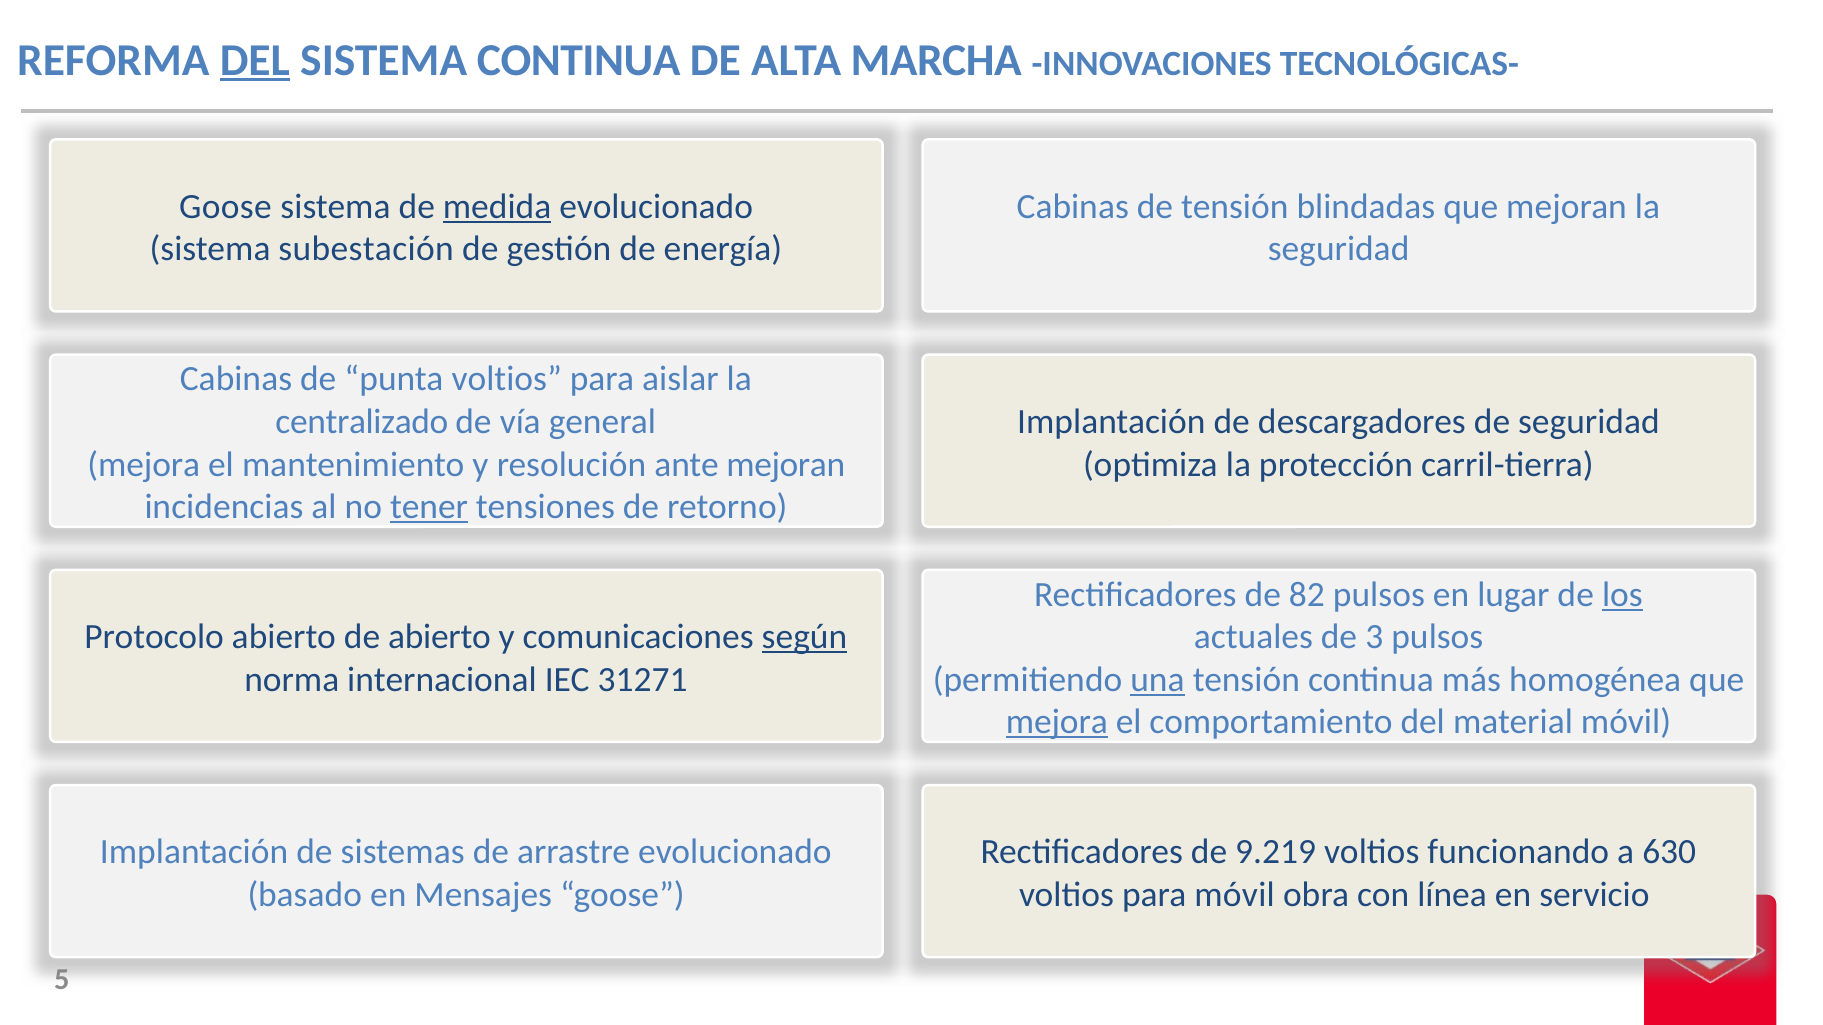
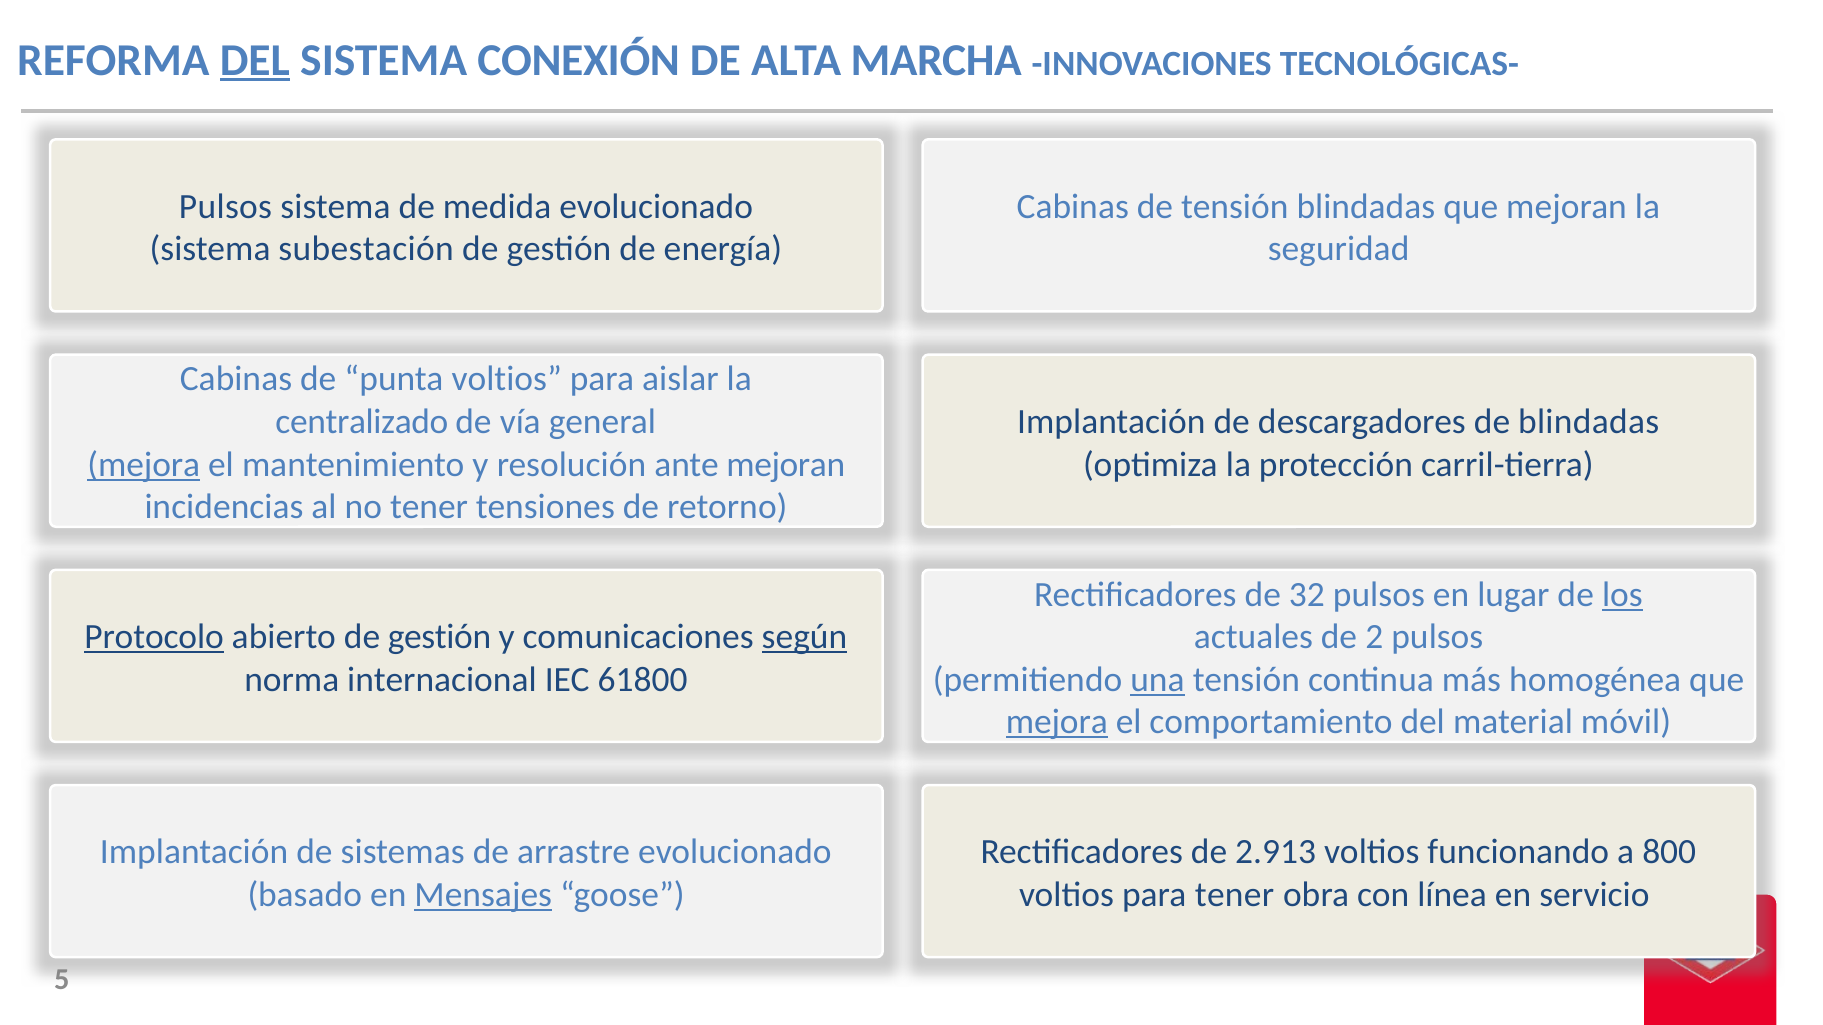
SISTEMA CONTINUA: CONTINUA -> CONEXIÓN
Goose at (226, 207): Goose -> Pulsos
medida underline: present -> none
de seguridad: seguridad -> blindadas
mejora at (144, 465) underline: none -> present
tener at (429, 507) underline: present -> none
82: 82 -> 32
Protocolo underline: none -> present
abierto de abierto: abierto -> gestión
3: 3 -> 2
31271: 31271 -> 61800
9.219: 9.219 -> 2.913
630: 630 -> 800
Mensajes underline: none -> present
para móvil: móvil -> tener
